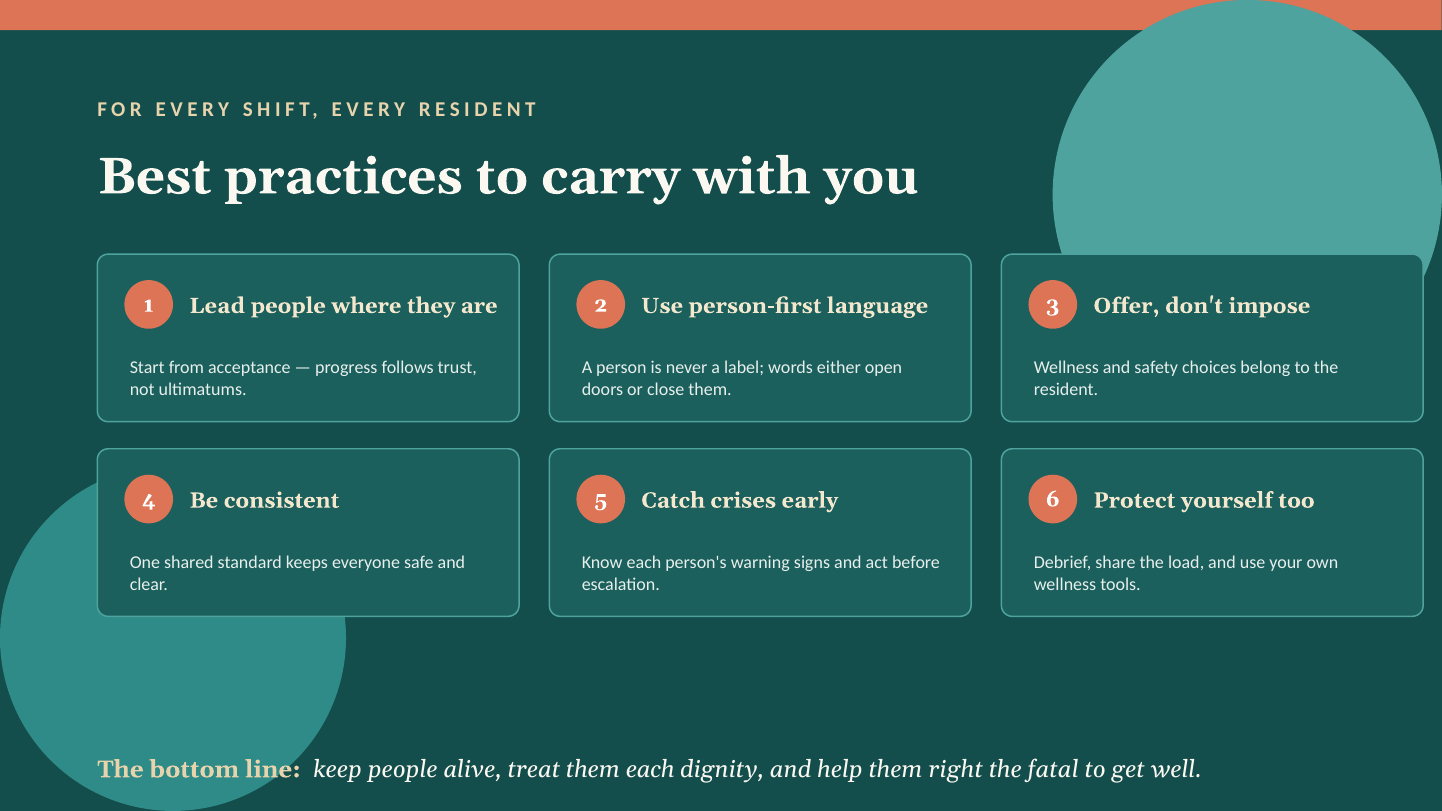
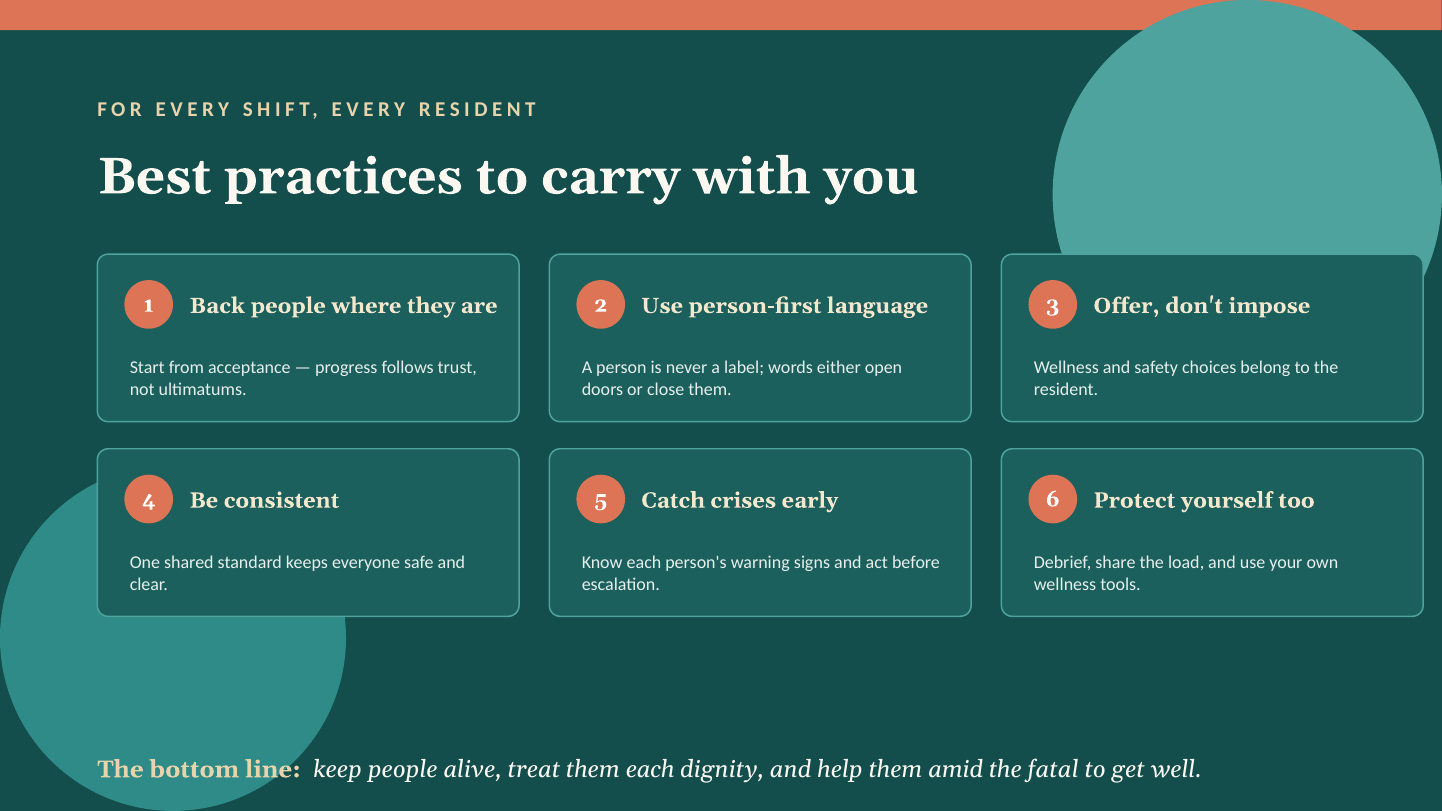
Lead: Lead -> Back
right: right -> amid
